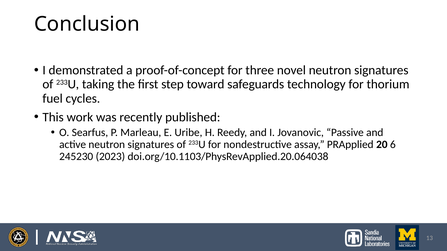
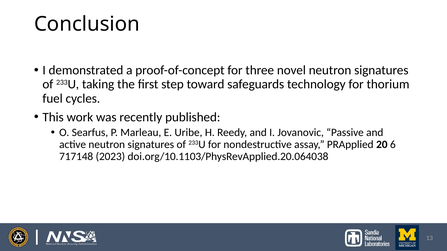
245230: 245230 -> 717148
